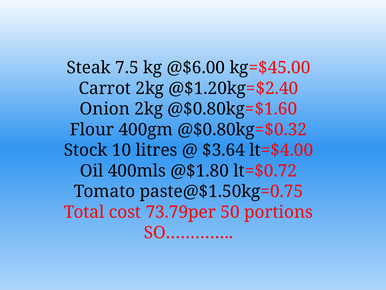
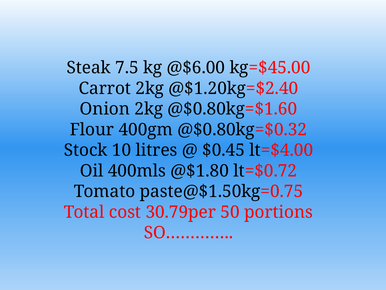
$3.64: $3.64 -> $0.45
73.79per: 73.79per -> 30.79per
